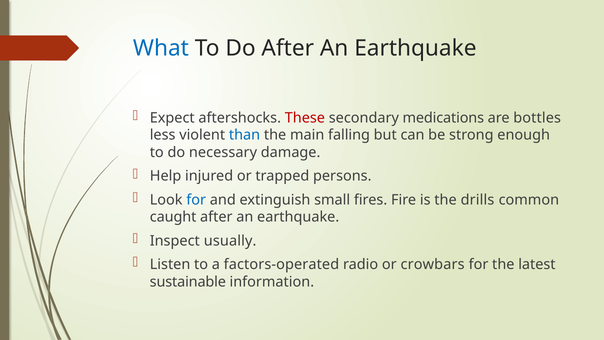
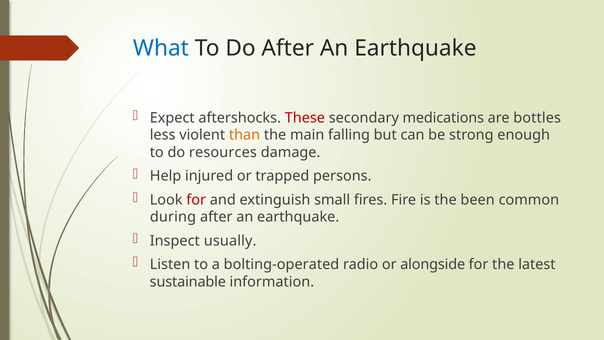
than colour: blue -> orange
necessary: necessary -> resources
for at (196, 200) colour: blue -> red
drills: drills -> been
caught: caught -> during
factors-operated: factors-operated -> bolting-operated
crowbars: crowbars -> alongside
